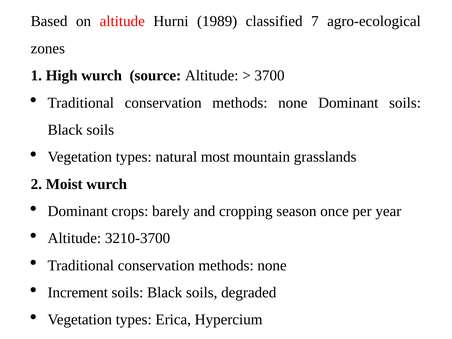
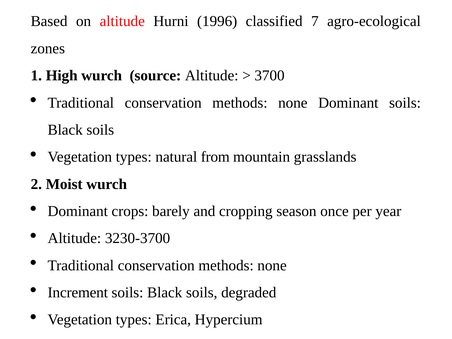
1989: 1989 -> 1996
most: most -> from
3210-3700: 3210-3700 -> 3230-3700
